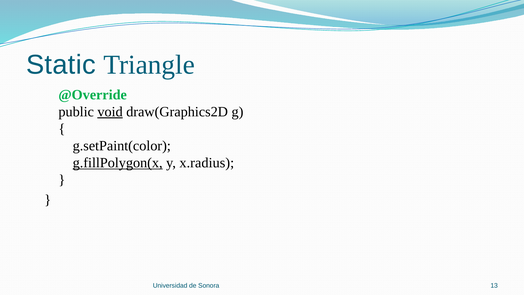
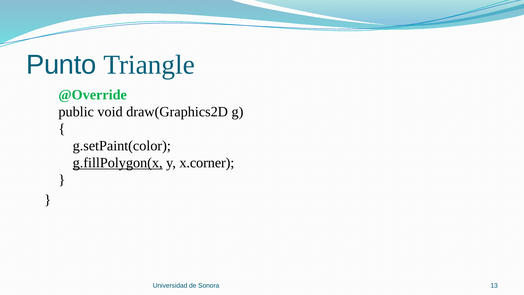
Static: Static -> Punto
void underline: present -> none
x.radius: x.radius -> x.corner
